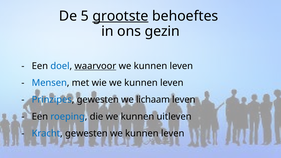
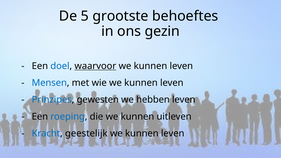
grootste underline: present -> none
lichaam: lichaam -> hebben
Kracht gewesten: gewesten -> geestelijk
